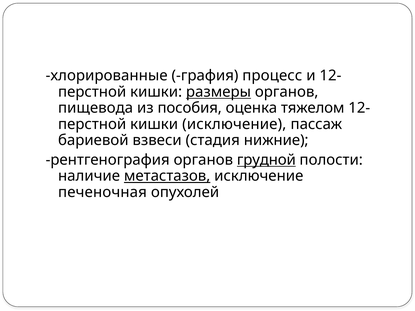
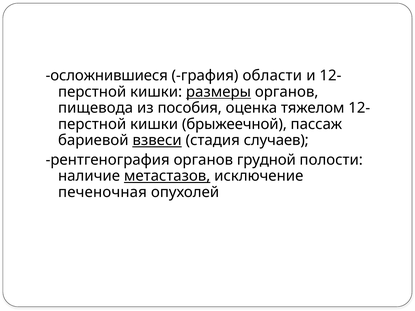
хлорированные: хлорированные -> осложнившиеся
процесс: процесс -> области
кишки исключение: исключение -> брыжеечной
взвеси underline: none -> present
нижние: нижние -> случаев
грудной underline: present -> none
